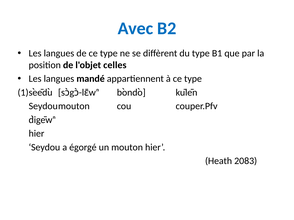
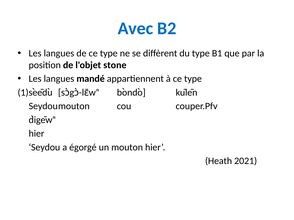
celles: celles -> stone
2083: 2083 -> 2021
